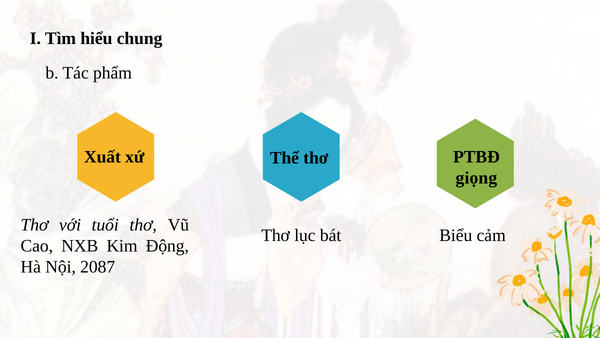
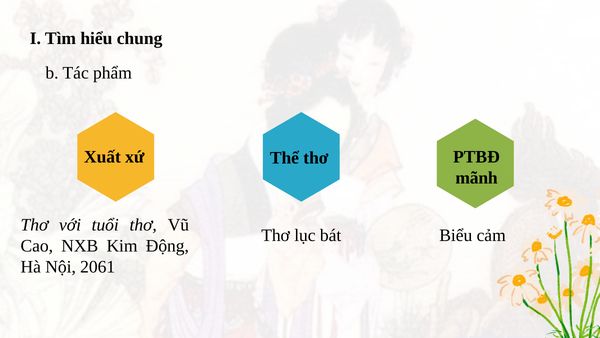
giọng: giọng -> mãnh
2087: 2087 -> 2061
